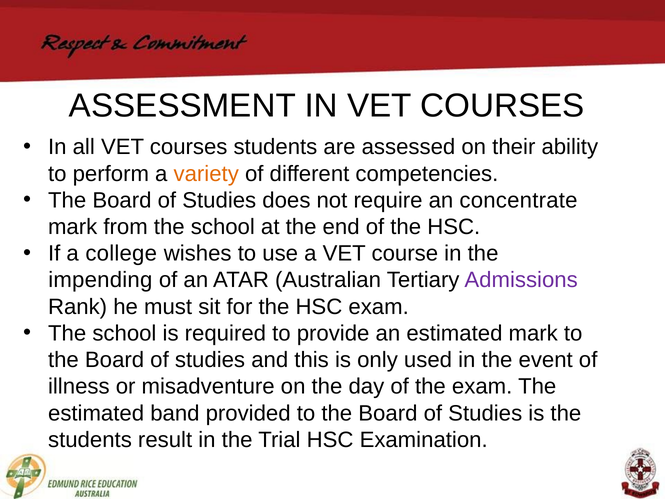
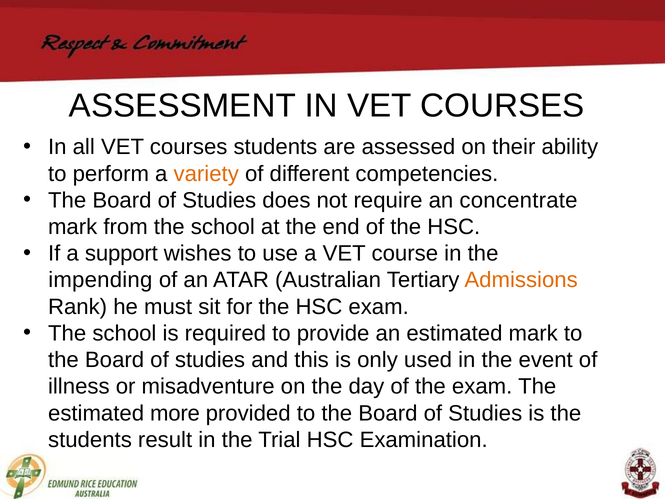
college: college -> support
Admissions colour: purple -> orange
band: band -> more
